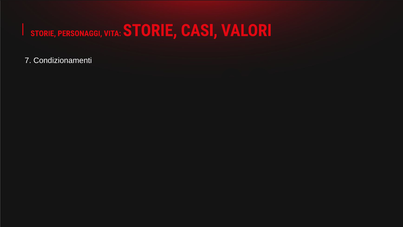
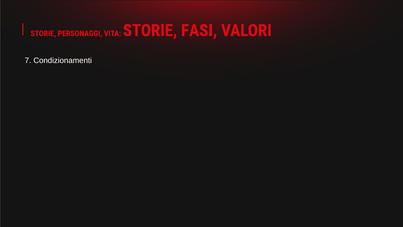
CASI: CASI -> FASI
